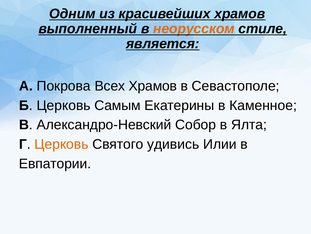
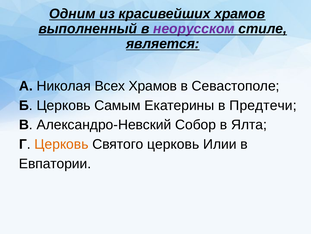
неорусском colour: orange -> purple
Покрова: Покрова -> Николая
Каменное: Каменное -> Предтечи
Святого удивись: удивись -> церковь
